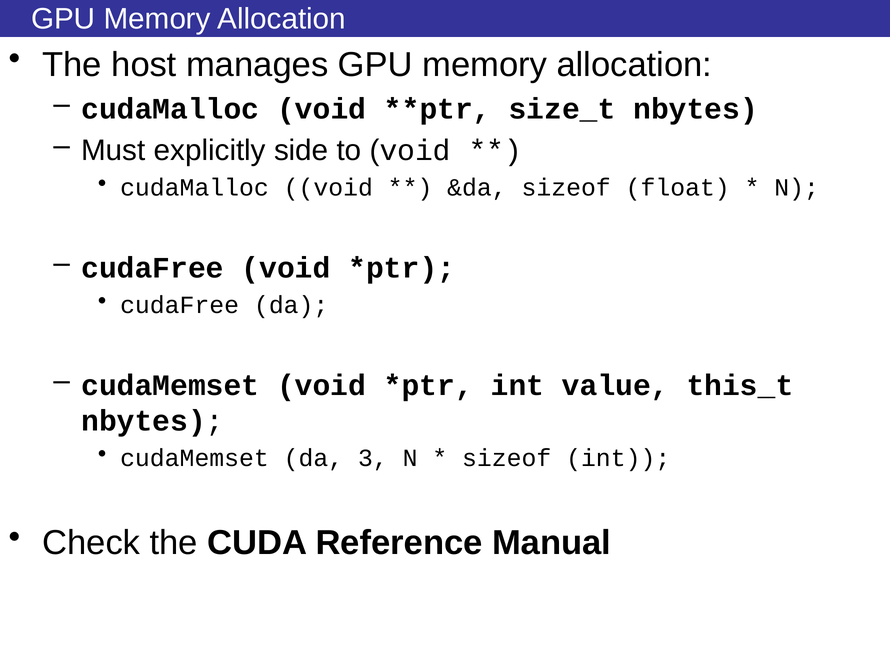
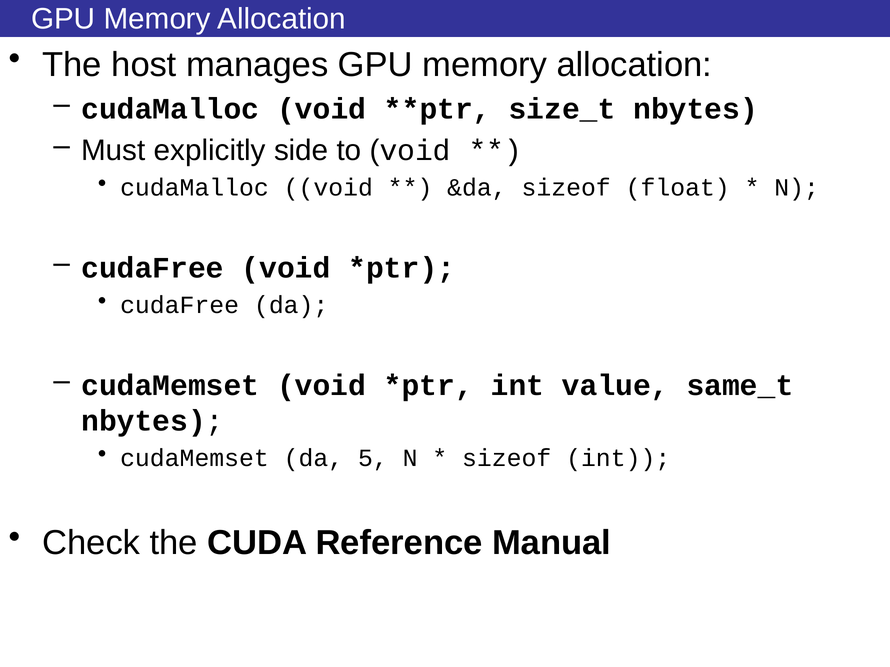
this_t: this_t -> same_t
3: 3 -> 5
